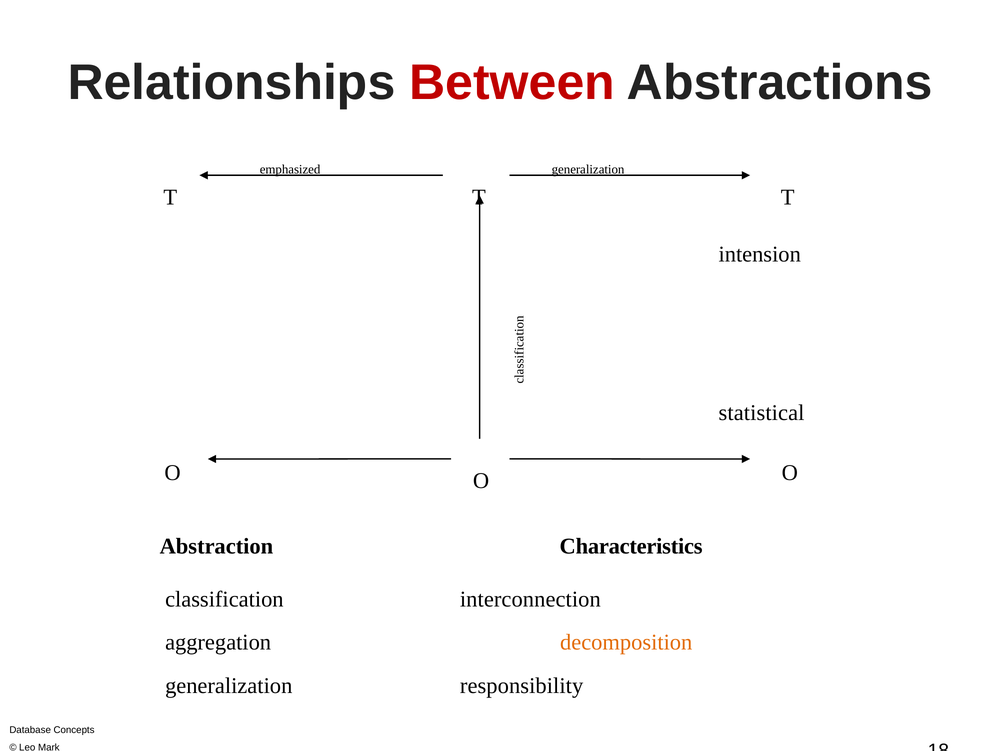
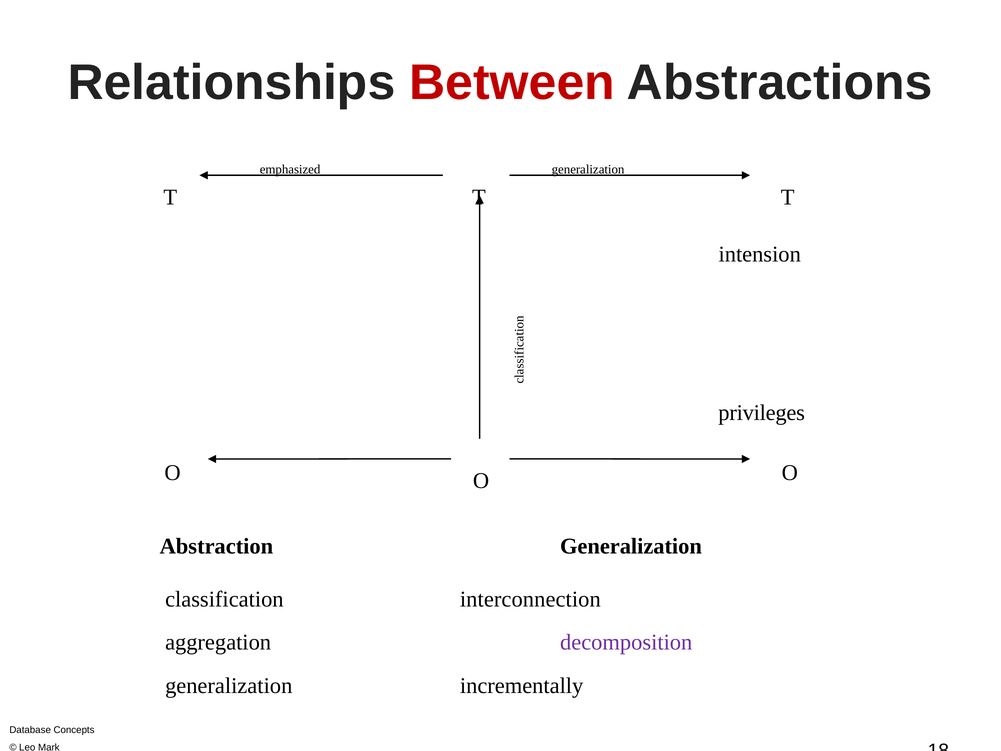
statistical: statistical -> privileges
Abstraction Characteristics: Characteristics -> Generalization
decomposition colour: orange -> purple
responsibility: responsibility -> incrementally
